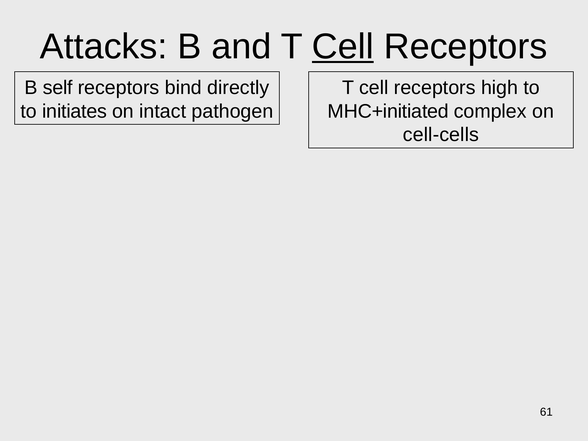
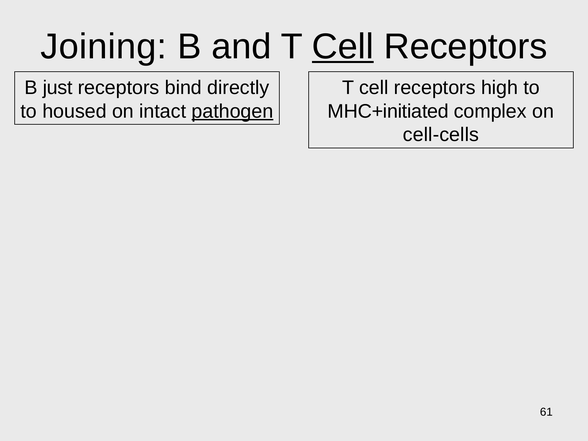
Attacks: Attacks -> Joining
self: self -> just
initiates: initiates -> housed
pathogen underline: none -> present
